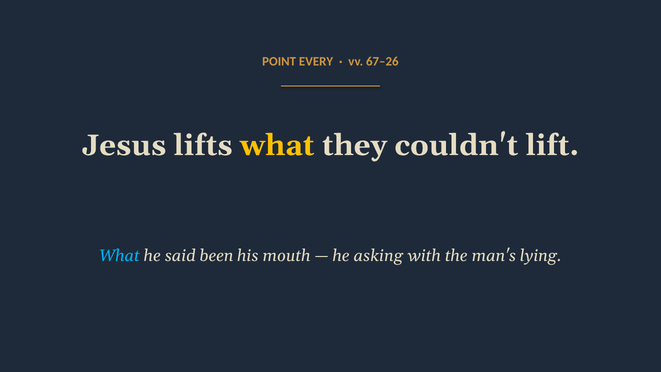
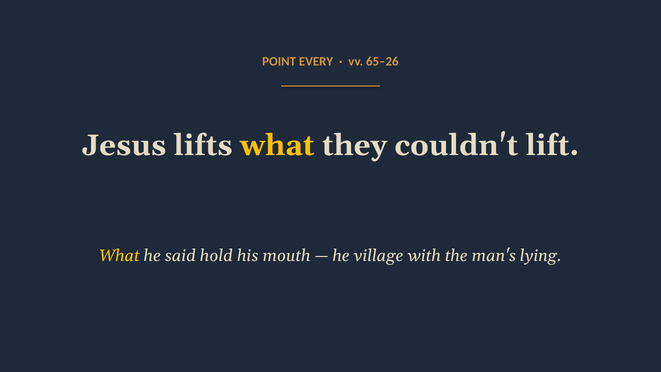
67–26: 67–26 -> 65–26
What at (120, 256) colour: light blue -> yellow
been: been -> hold
asking: asking -> village
